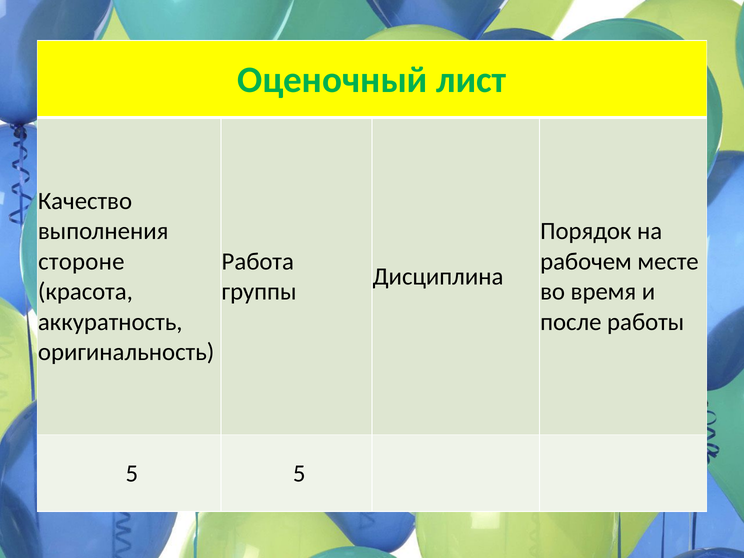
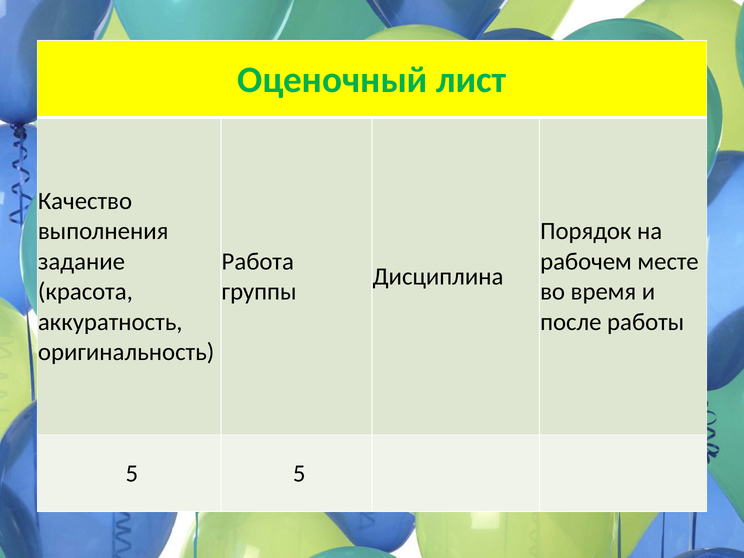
стороне: стороне -> задание
